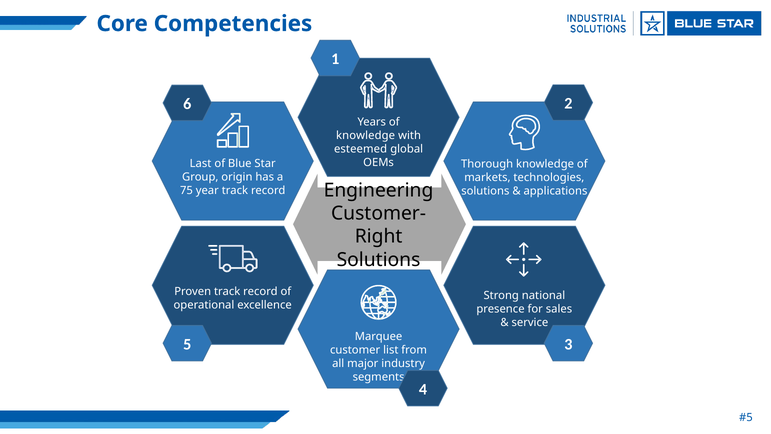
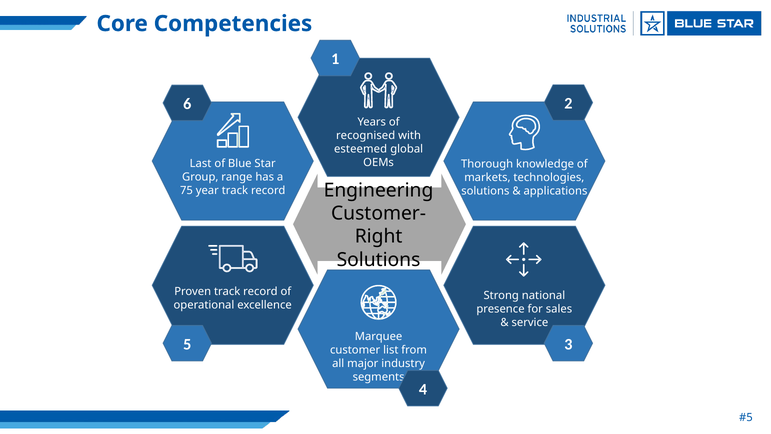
knowledge at (366, 135): knowledge -> recognised
origin: origin -> range
